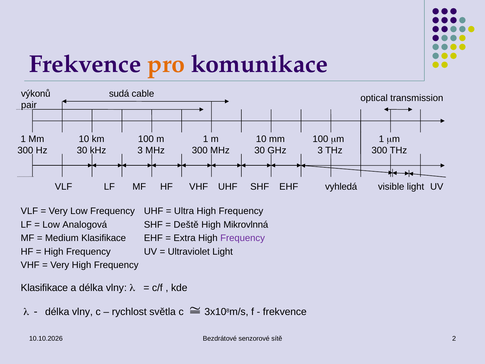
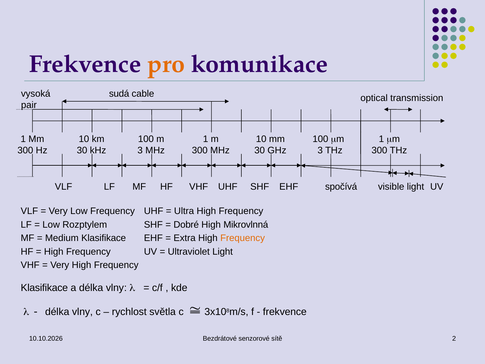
výkonů: výkonů -> vysoká
vyhledá: vyhledá -> spočívá
Analogová: Analogová -> Rozptylem
Deště: Deště -> Dobré
Frequency at (243, 238) colour: purple -> orange
